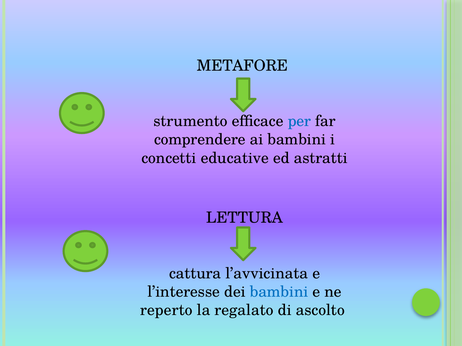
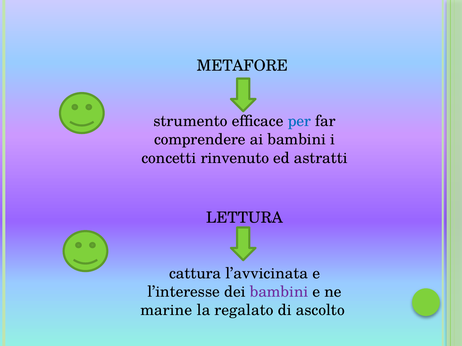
educative: educative -> rinvenuto
bambini at (279, 292) colour: blue -> purple
reperto: reperto -> marine
